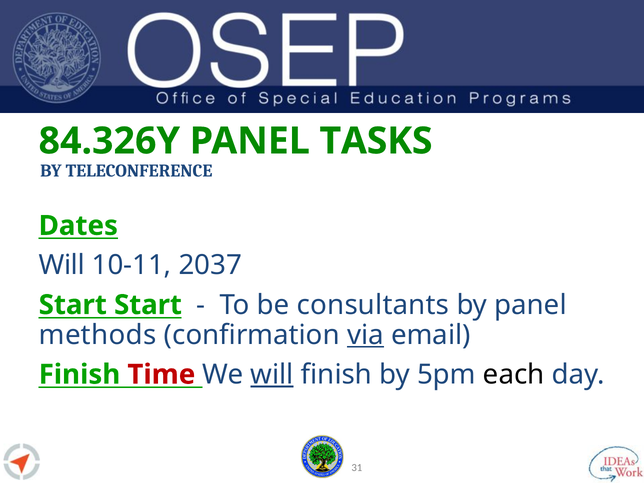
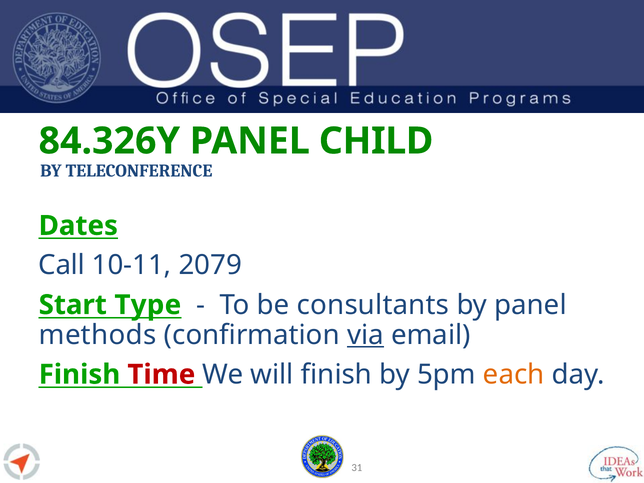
TASKS: TASKS -> CHILD
Will at (62, 265): Will -> Call
2037: 2037 -> 2079
Start Start: Start -> Type
will at (272, 375) underline: present -> none
each colour: black -> orange
